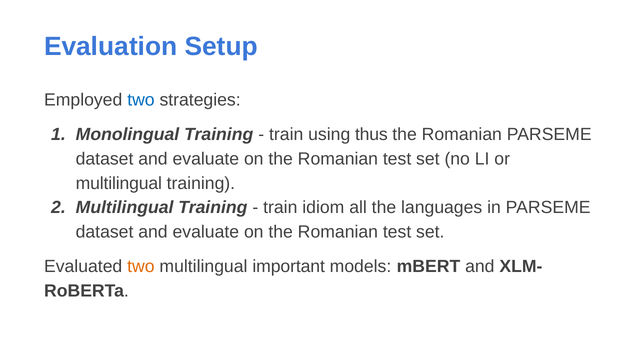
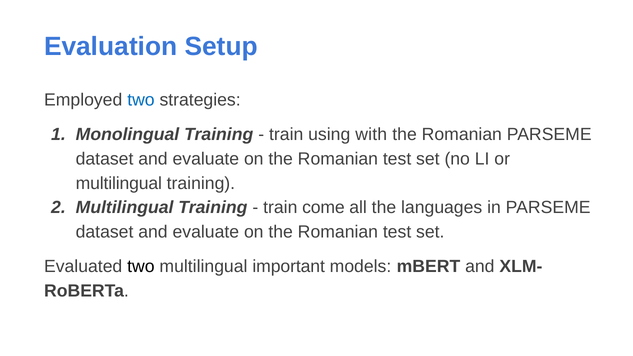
thus: thus -> with
idiom: idiom -> come
two at (141, 267) colour: orange -> black
